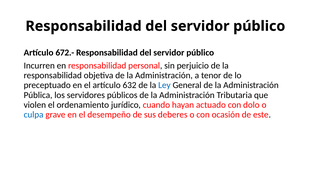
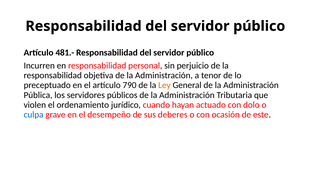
672.-: 672.- -> 481.-
632: 632 -> 790
Ley colour: blue -> orange
